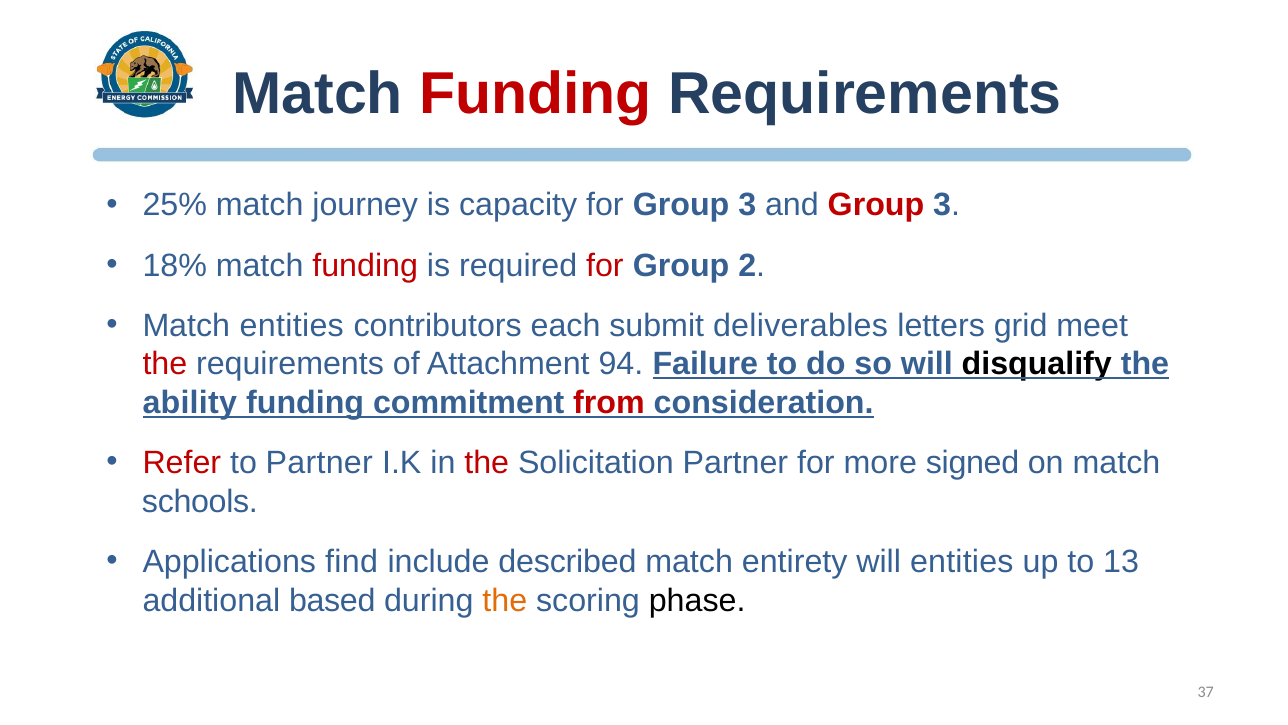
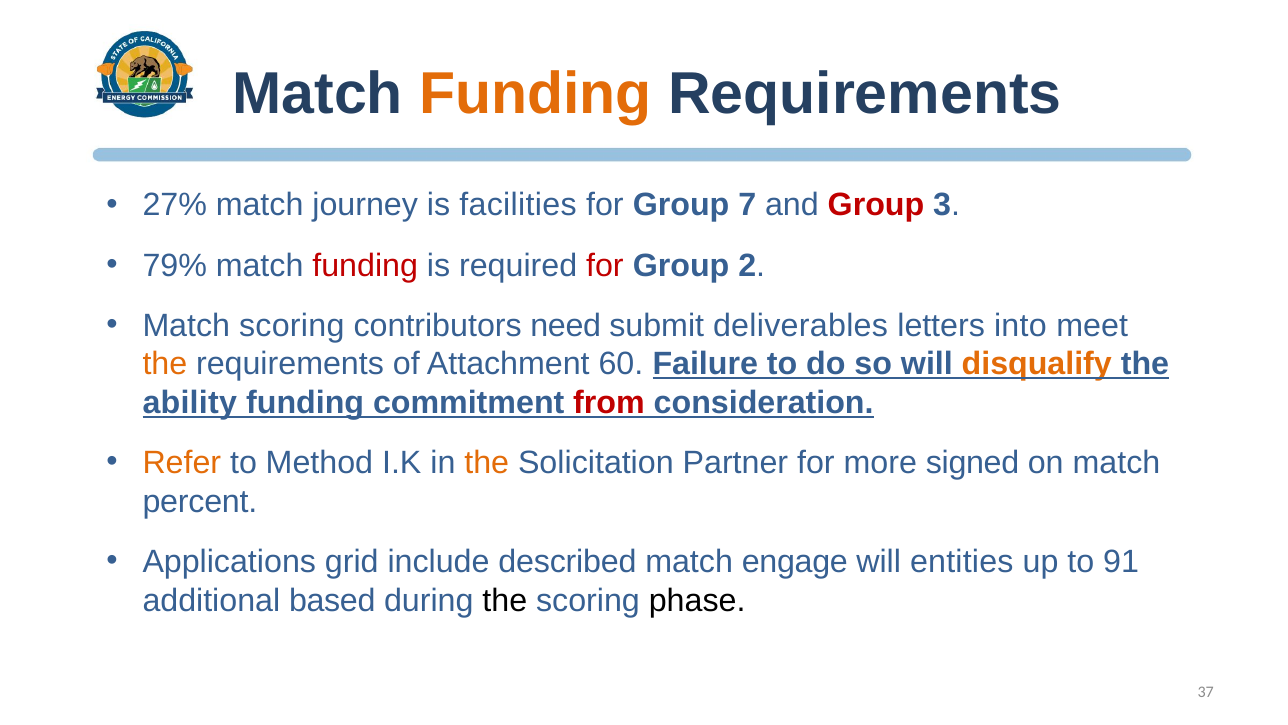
Funding at (536, 94) colour: red -> orange
25%: 25% -> 27%
capacity: capacity -> facilities
for Group 3: 3 -> 7
18%: 18% -> 79%
Match entities: entities -> scoring
each: each -> need
grid: grid -> into
the at (165, 364) colour: red -> orange
94: 94 -> 60
disqualify colour: black -> orange
Refer colour: red -> orange
to Partner: Partner -> Method
the at (487, 463) colour: red -> orange
schools: schools -> percent
find: find -> grid
entirety: entirety -> engage
13: 13 -> 91
the at (505, 600) colour: orange -> black
